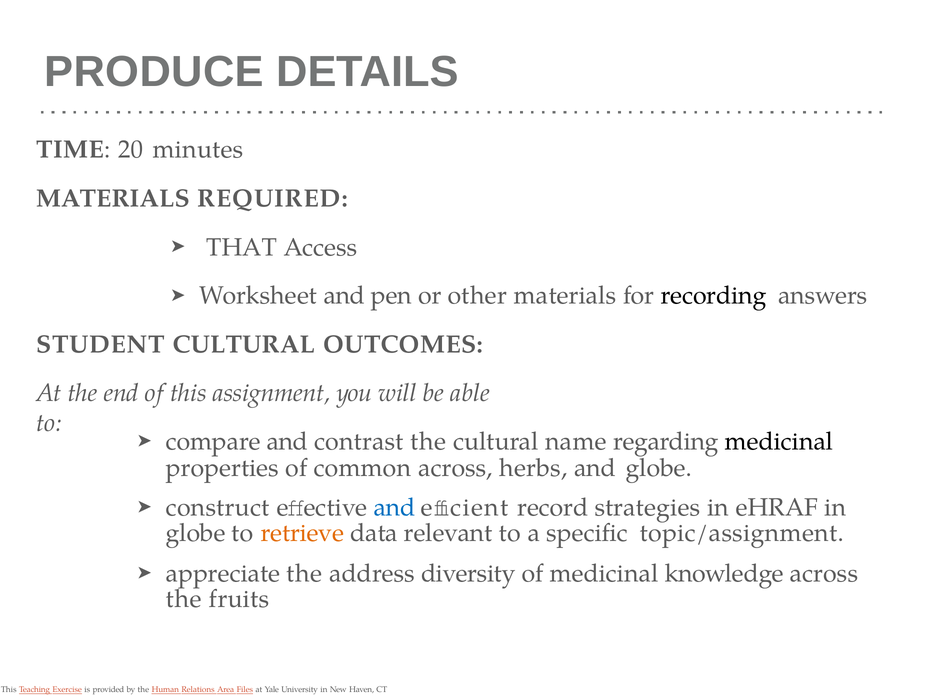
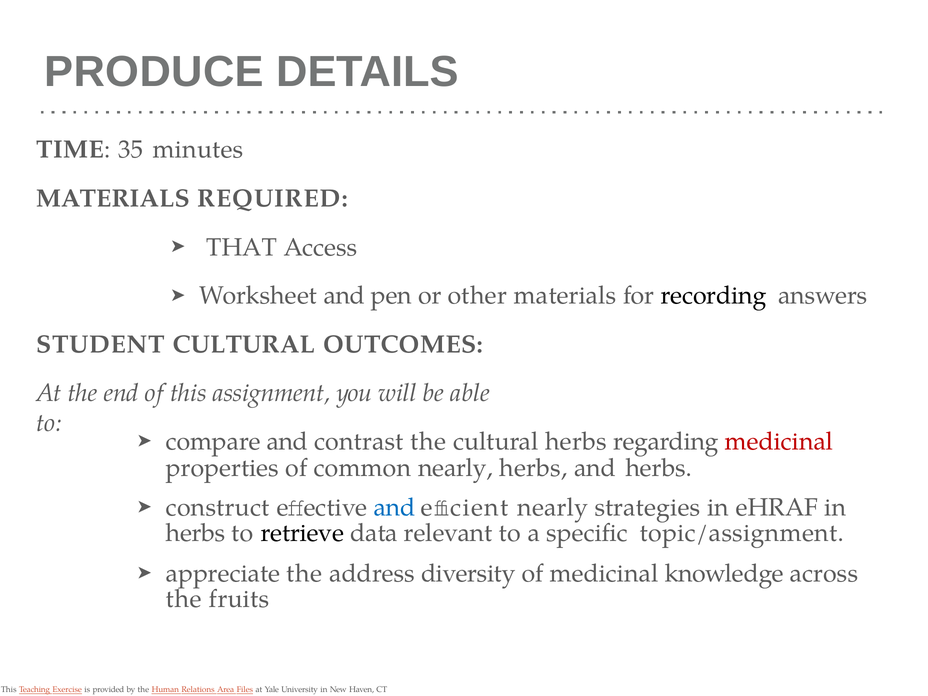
20: 20 -> 35
cultural name: name -> herbs
medicinal at (779, 442) colour: black -> red
common across: across -> nearly
and globe: globe -> herbs
record at (553, 507): record -> nearly
globe at (196, 533): globe -> herbs
retrieve colour: orange -> black
